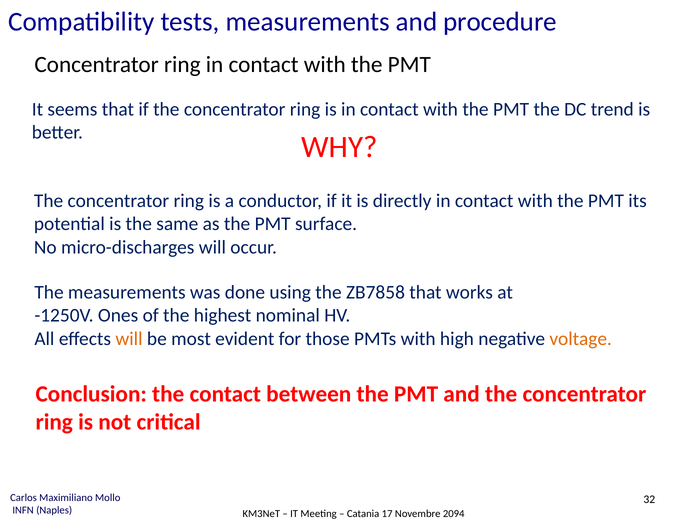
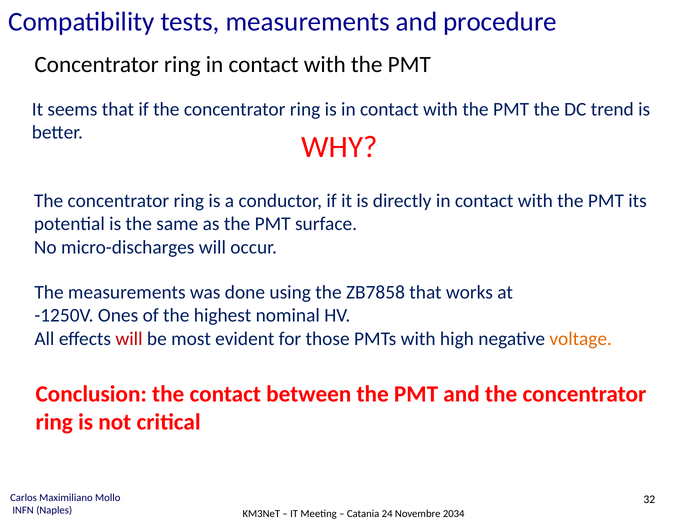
will at (129, 339) colour: orange -> red
17: 17 -> 24
2094: 2094 -> 2034
